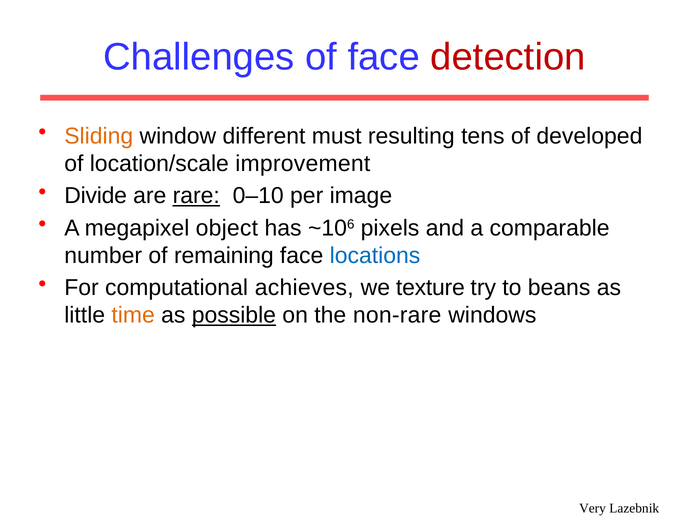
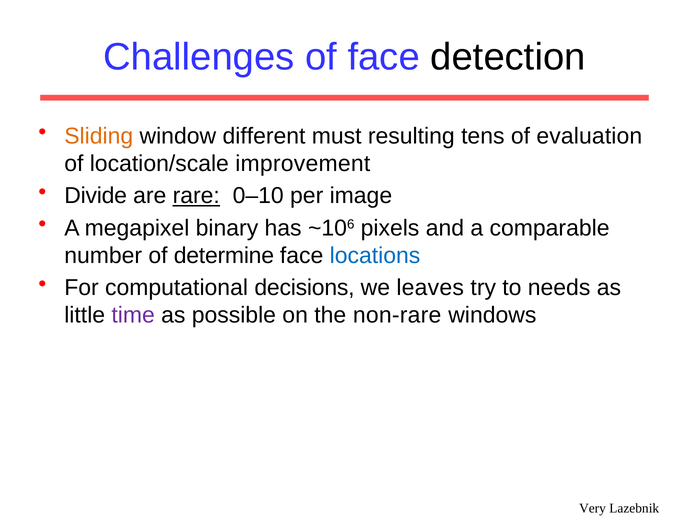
detection colour: red -> black
developed: developed -> evaluation
object: object -> binary
remaining: remaining -> determine
achieves: achieves -> decisions
texture: texture -> leaves
beans: beans -> needs
time colour: orange -> purple
possible underline: present -> none
